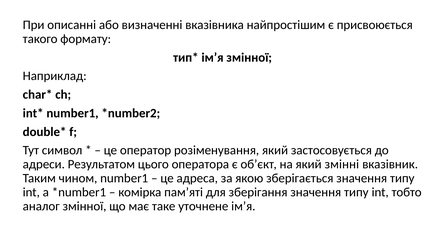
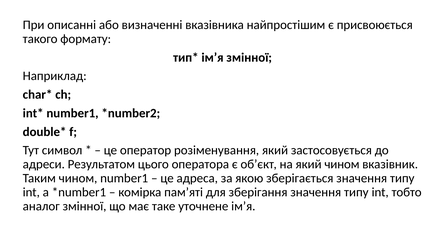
який змінні: змінні -> чином
